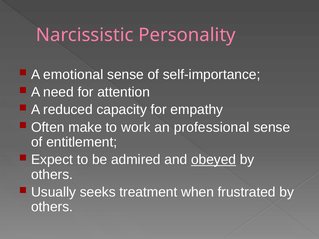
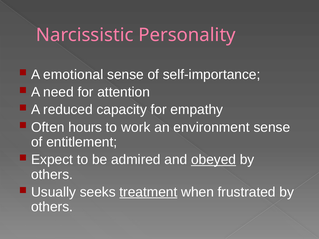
make: make -> hours
professional: professional -> environment
treatment underline: none -> present
